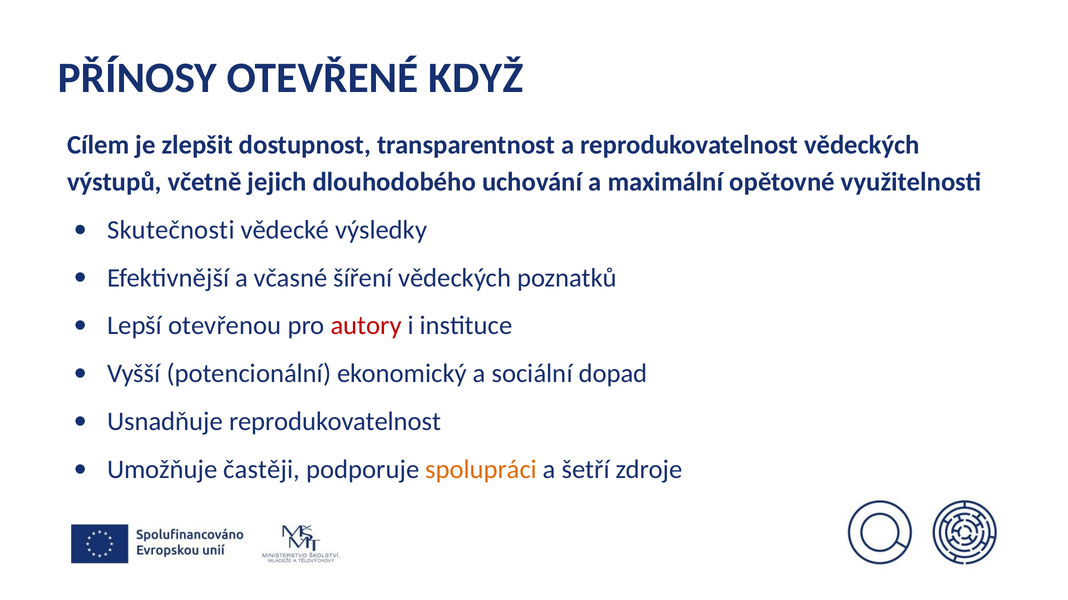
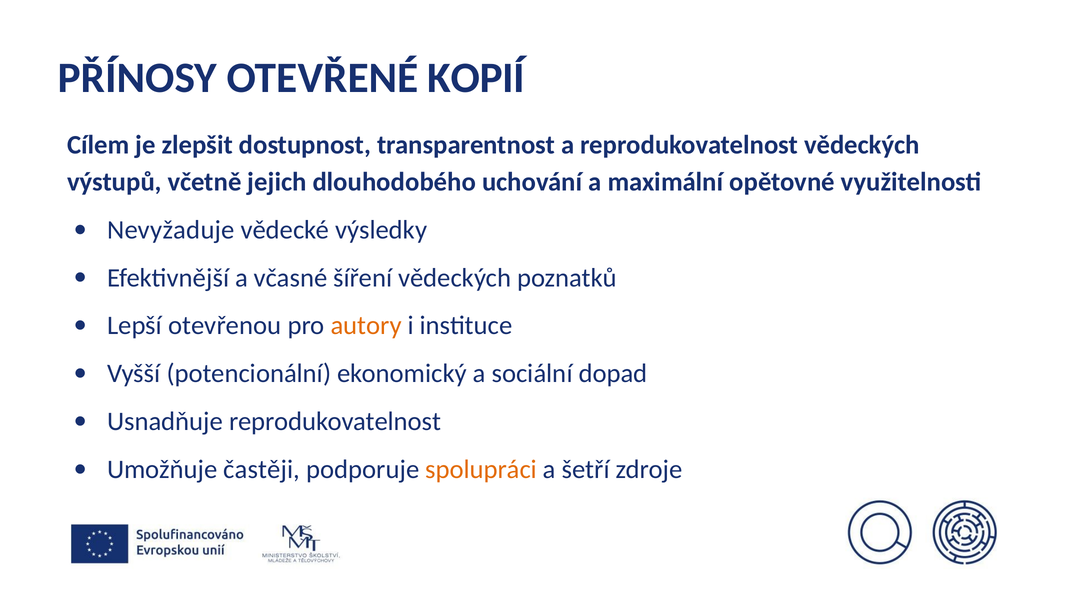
KDYŽ: KDYŽ -> KOPIÍ
Skutečnosti: Skutečnosti -> Nevyžaduje
autory colour: red -> orange
